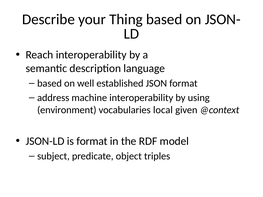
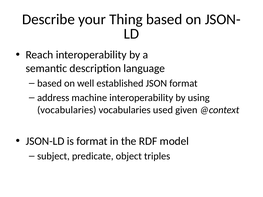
environment at (67, 110): environment -> vocabularies
local: local -> used
